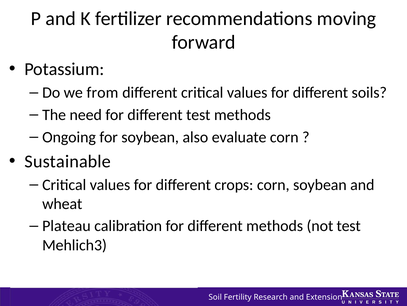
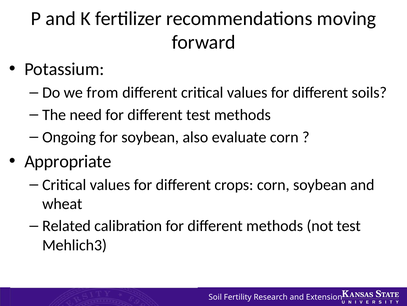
Sustainable: Sustainable -> Appropriate
Plateau: Plateau -> Related
